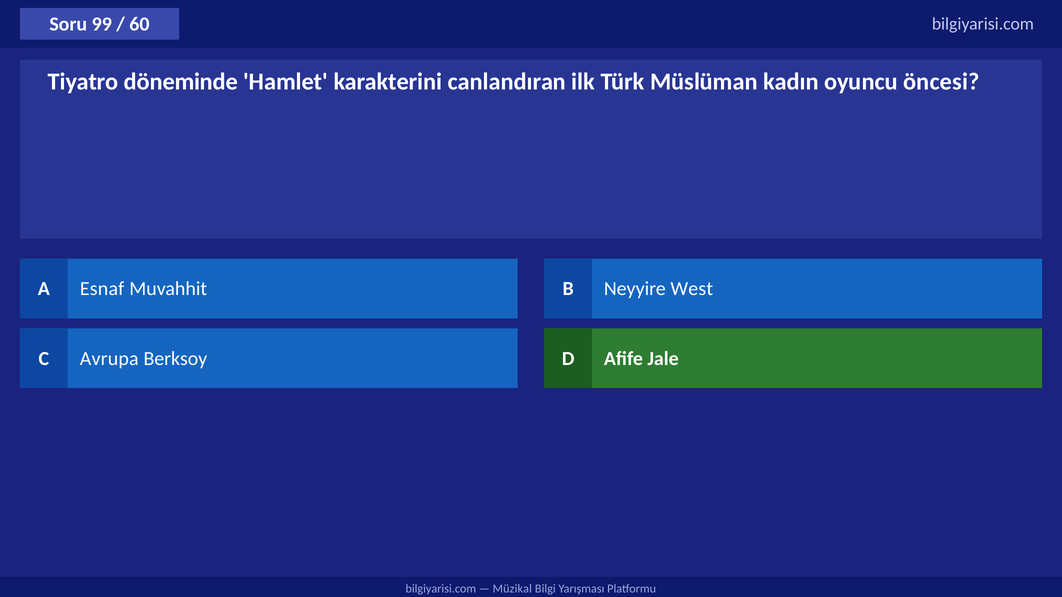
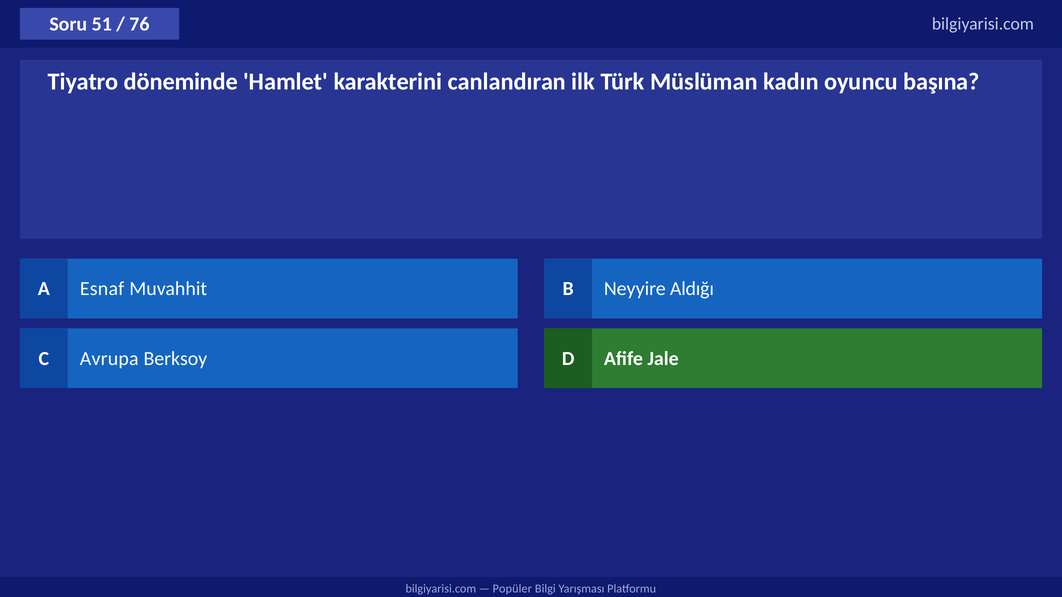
99: 99 -> 51
60: 60 -> 76
öncesi: öncesi -> başına
West: West -> Aldığı
Müzikal: Müzikal -> Popüler
